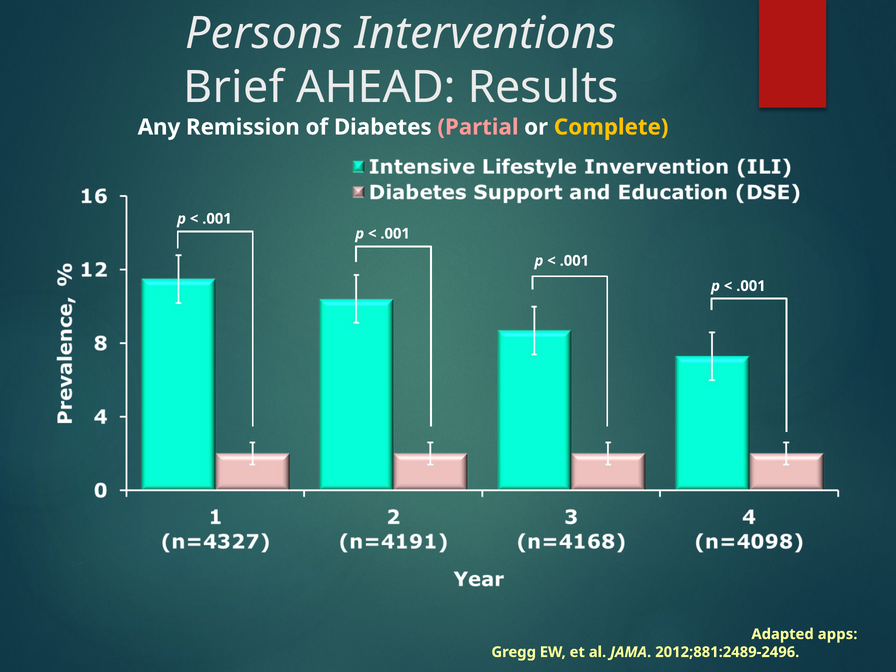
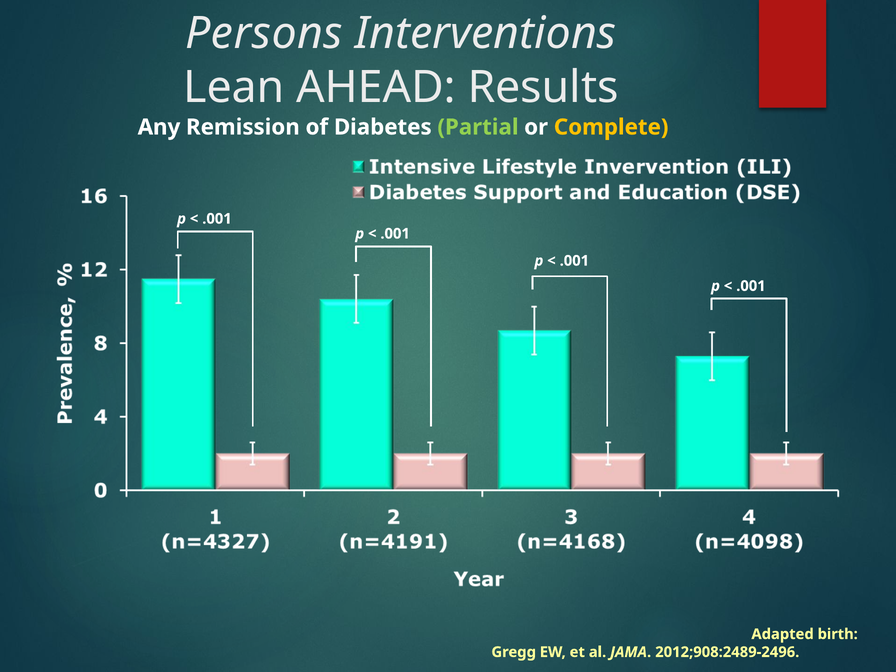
Brief: Brief -> Lean
Partial colour: pink -> light green
apps: apps -> birth
2012;881:2489-2496: 2012;881:2489-2496 -> 2012;908:2489-2496
